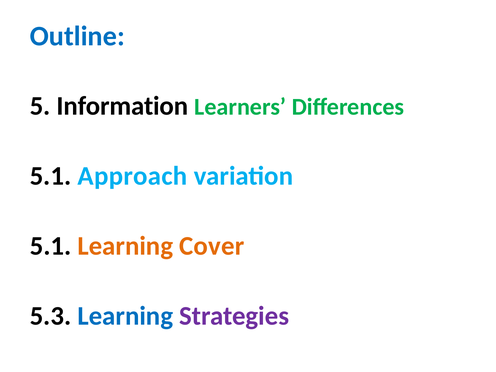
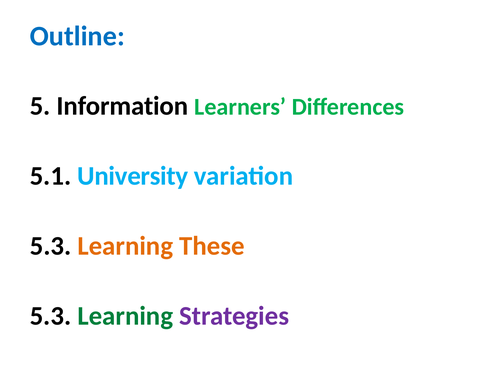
Approach: Approach -> University
5.1 at (51, 246): 5.1 -> 5.3
Cover: Cover -> These
Learning at (125, 316) colour: blue -> green
